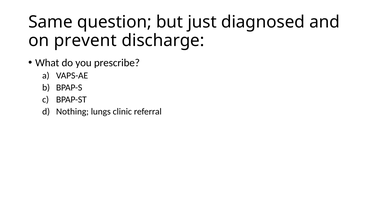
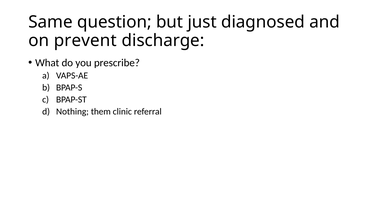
lungs: lungs -> them
